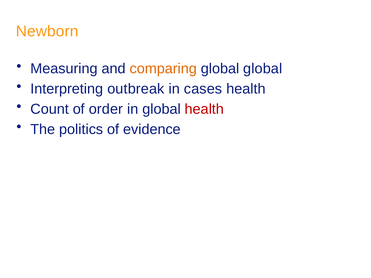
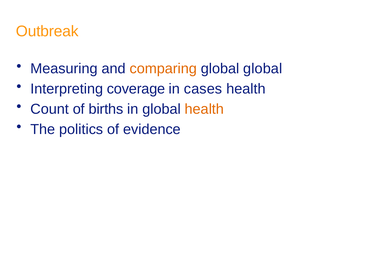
Newborn: Newborn -> Outbreak
outbreak: outbreak -> coverage
order: order -> births
health at (204, 109) colour: red -> orange
